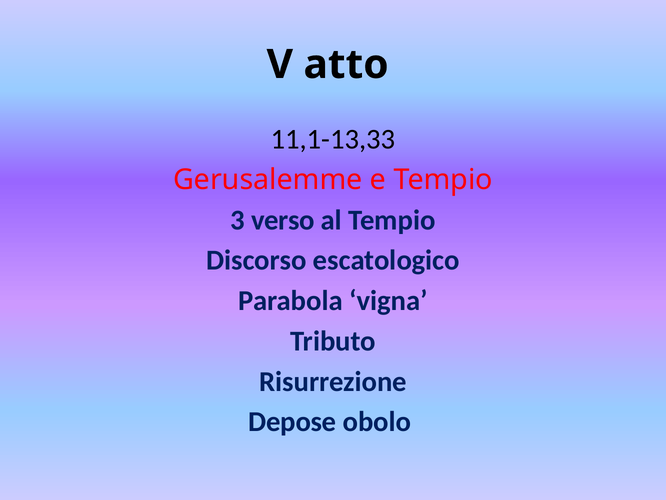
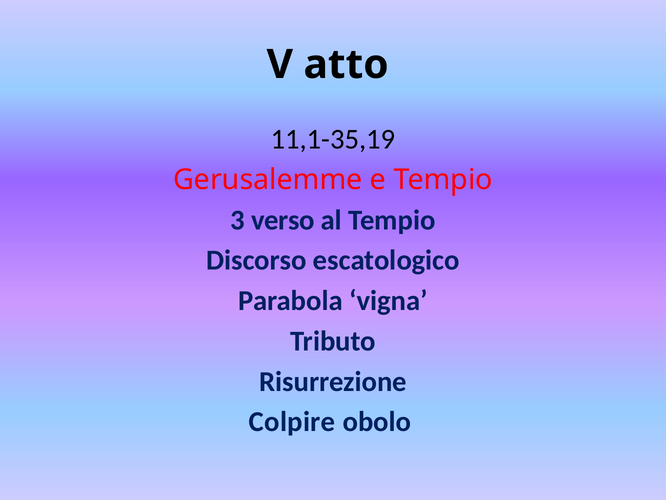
11,1-13,33: 11,1-13,33 -> 11,1-35,19
Depose: Depose -> Colpire
